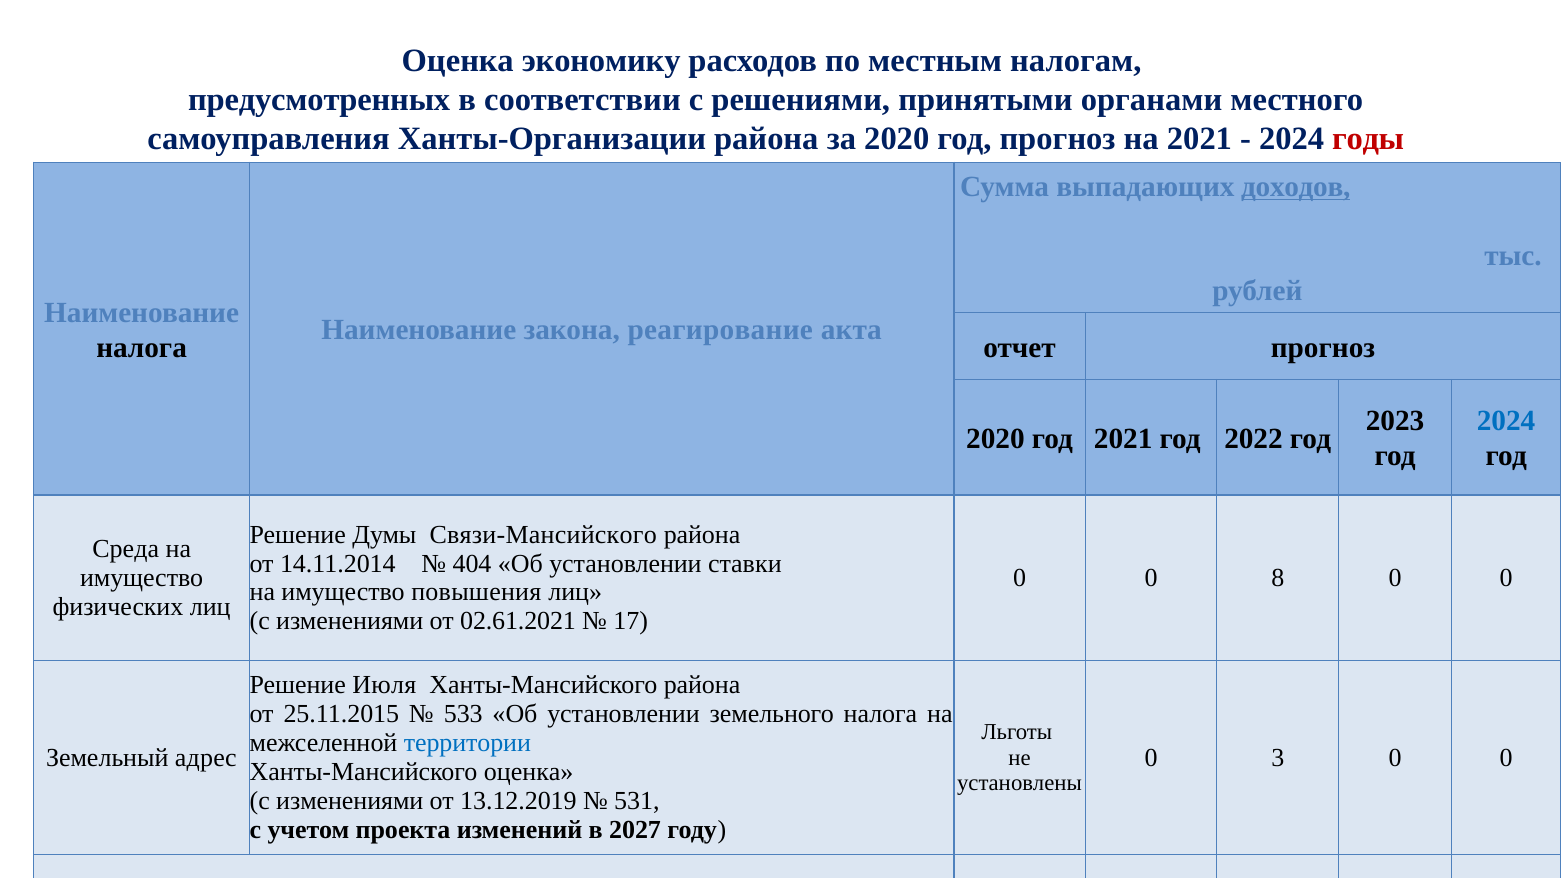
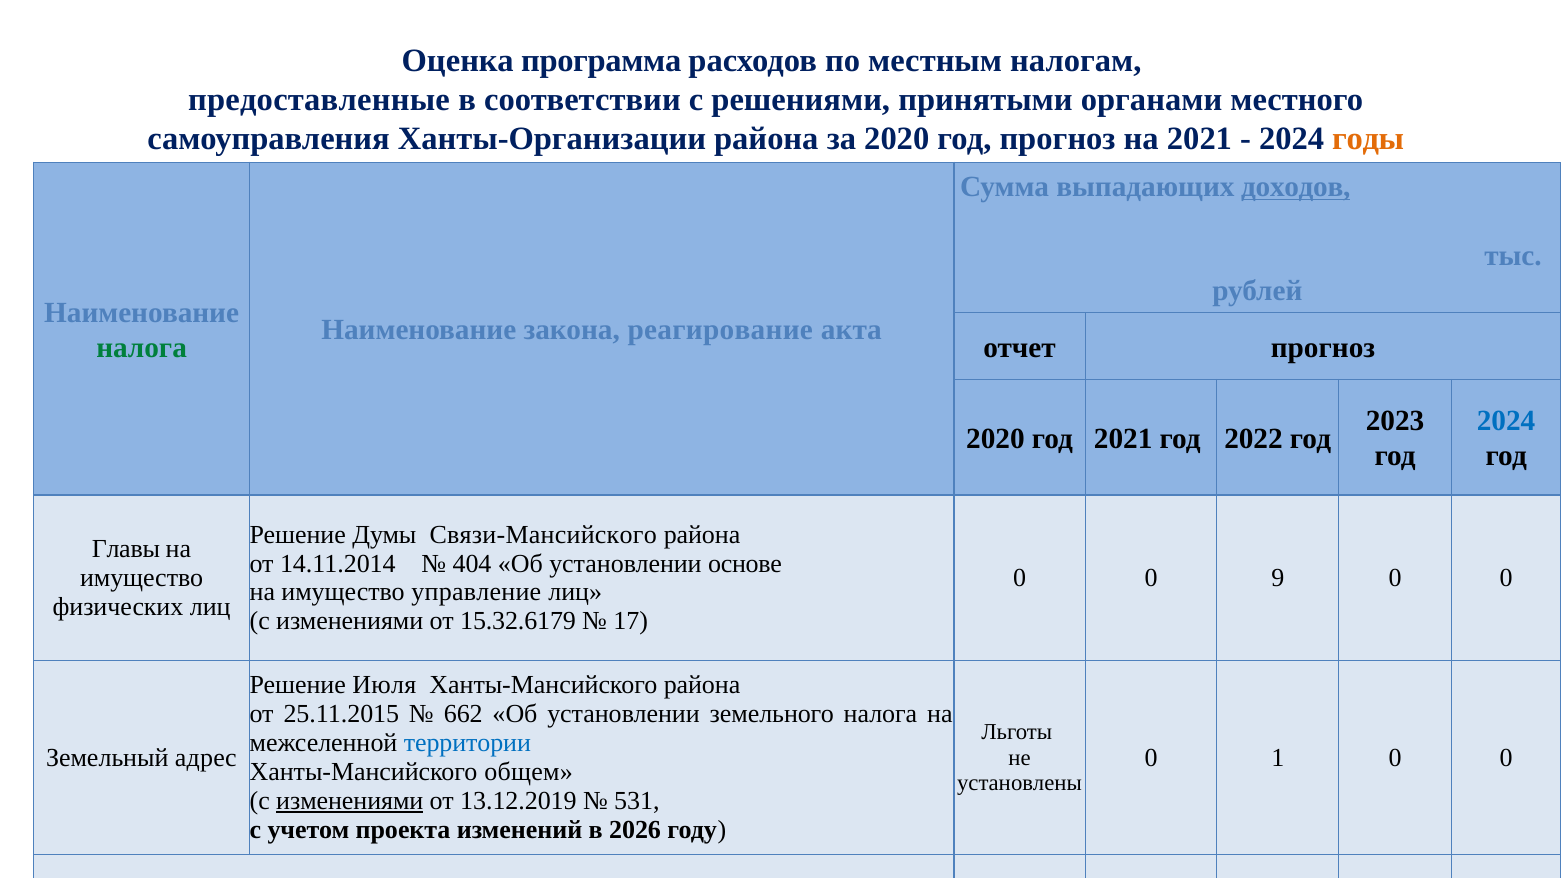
экономику: экономику -> программа
предусмотренных: предусмотренных -> предоставленные
годы colour: red -> orange
налога at (142, 347) colour: black -> green
Среда: Среда -> Главы
ставки: ставки -> основе
8: 8 -> 9
повышения: повышения -> управление
02.61.2021: 02.61.2021 -> 15.32.6179
533: 533 -> 662
3: 3 -> 1
Ханты-Мансийского оценка: оценка -> общем
изменениями at (350, 801) underline: none -> present
2027: 2027 -> 2026
